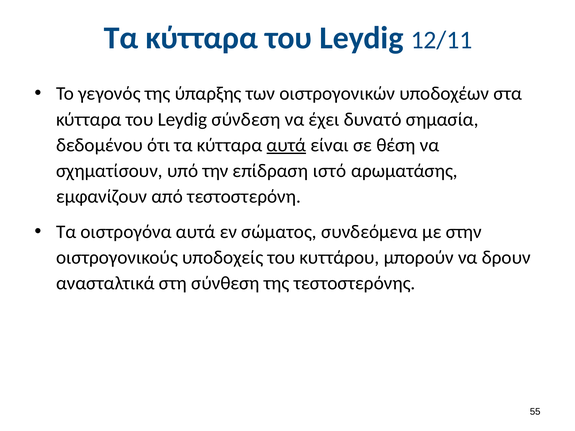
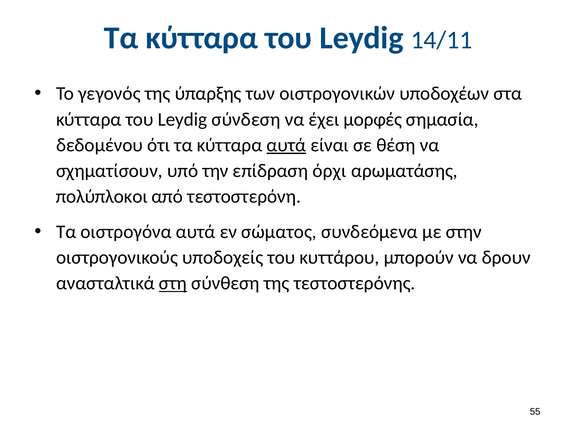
12/11: 12/11 -> 14/11
δυνατό: δυνατό -> μορφές
ιστό: ιστό -> όρχι
εμφανίζουν: εμφανίζουν -> πολύπλοκοι
στη underline: none -> present
